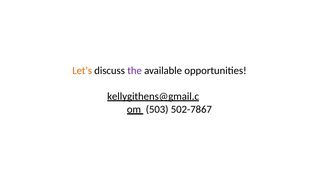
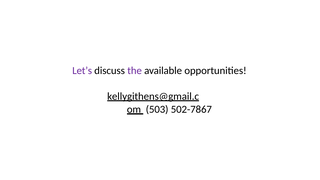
Let’s colour: orange -> purple
